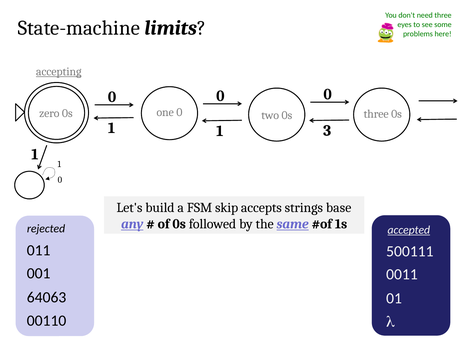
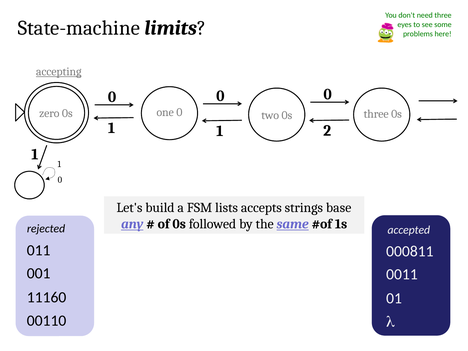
3: 3 -> 2
skip: skip -> lists
accepted underline: present -> none
500111: 500111 -> 000811
64063: 64063 -> 11160
